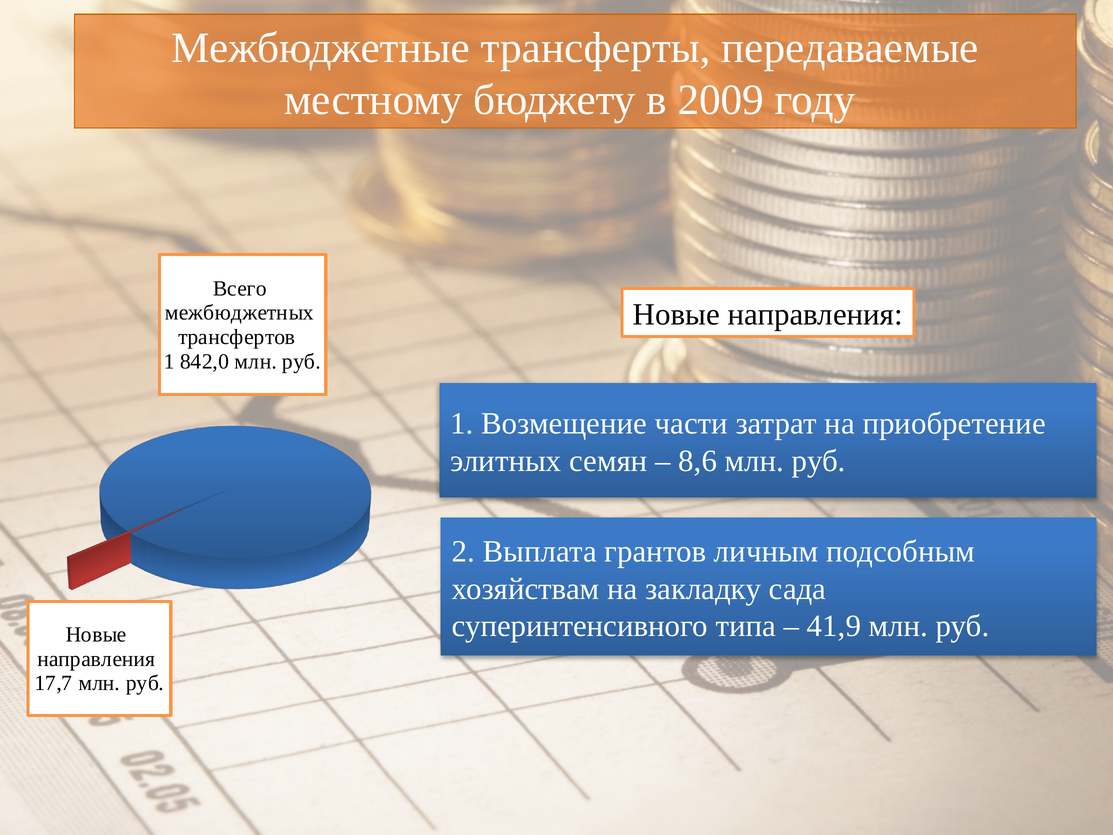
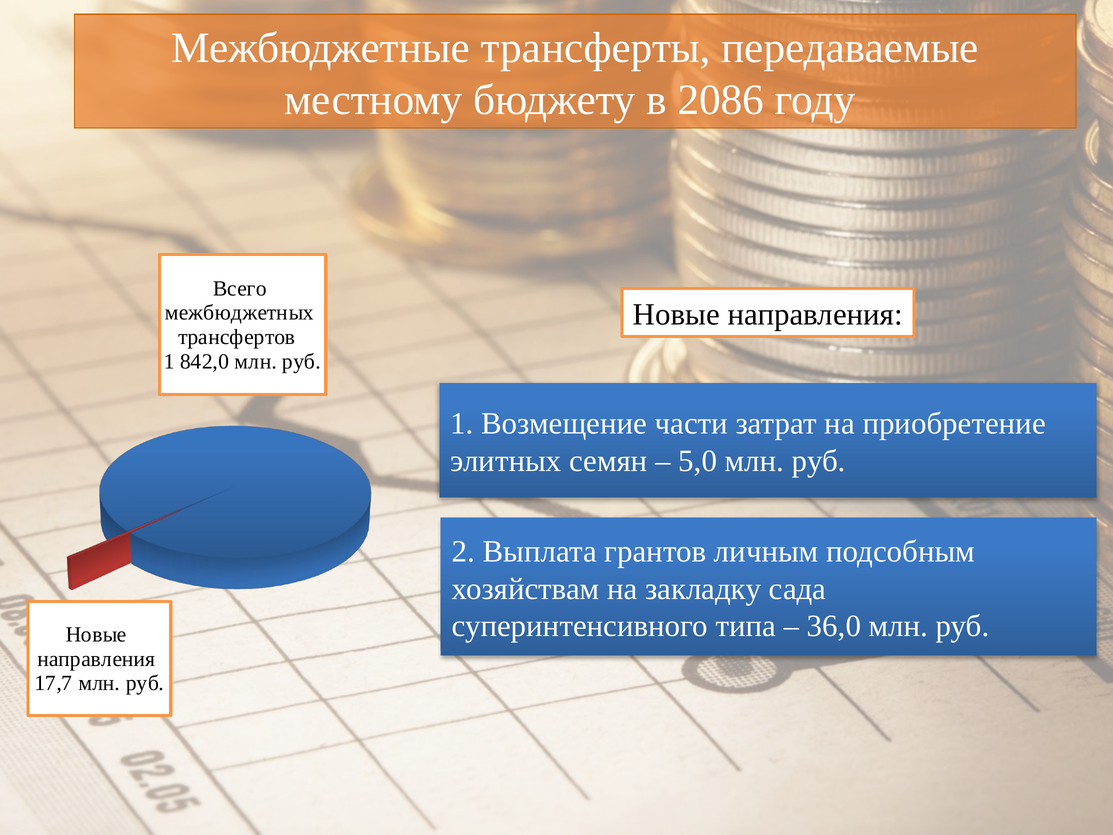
2009: 2009 -> 2086
8,6: 8,6 -> 5,0
41,9: 41,9 -> 36,0
